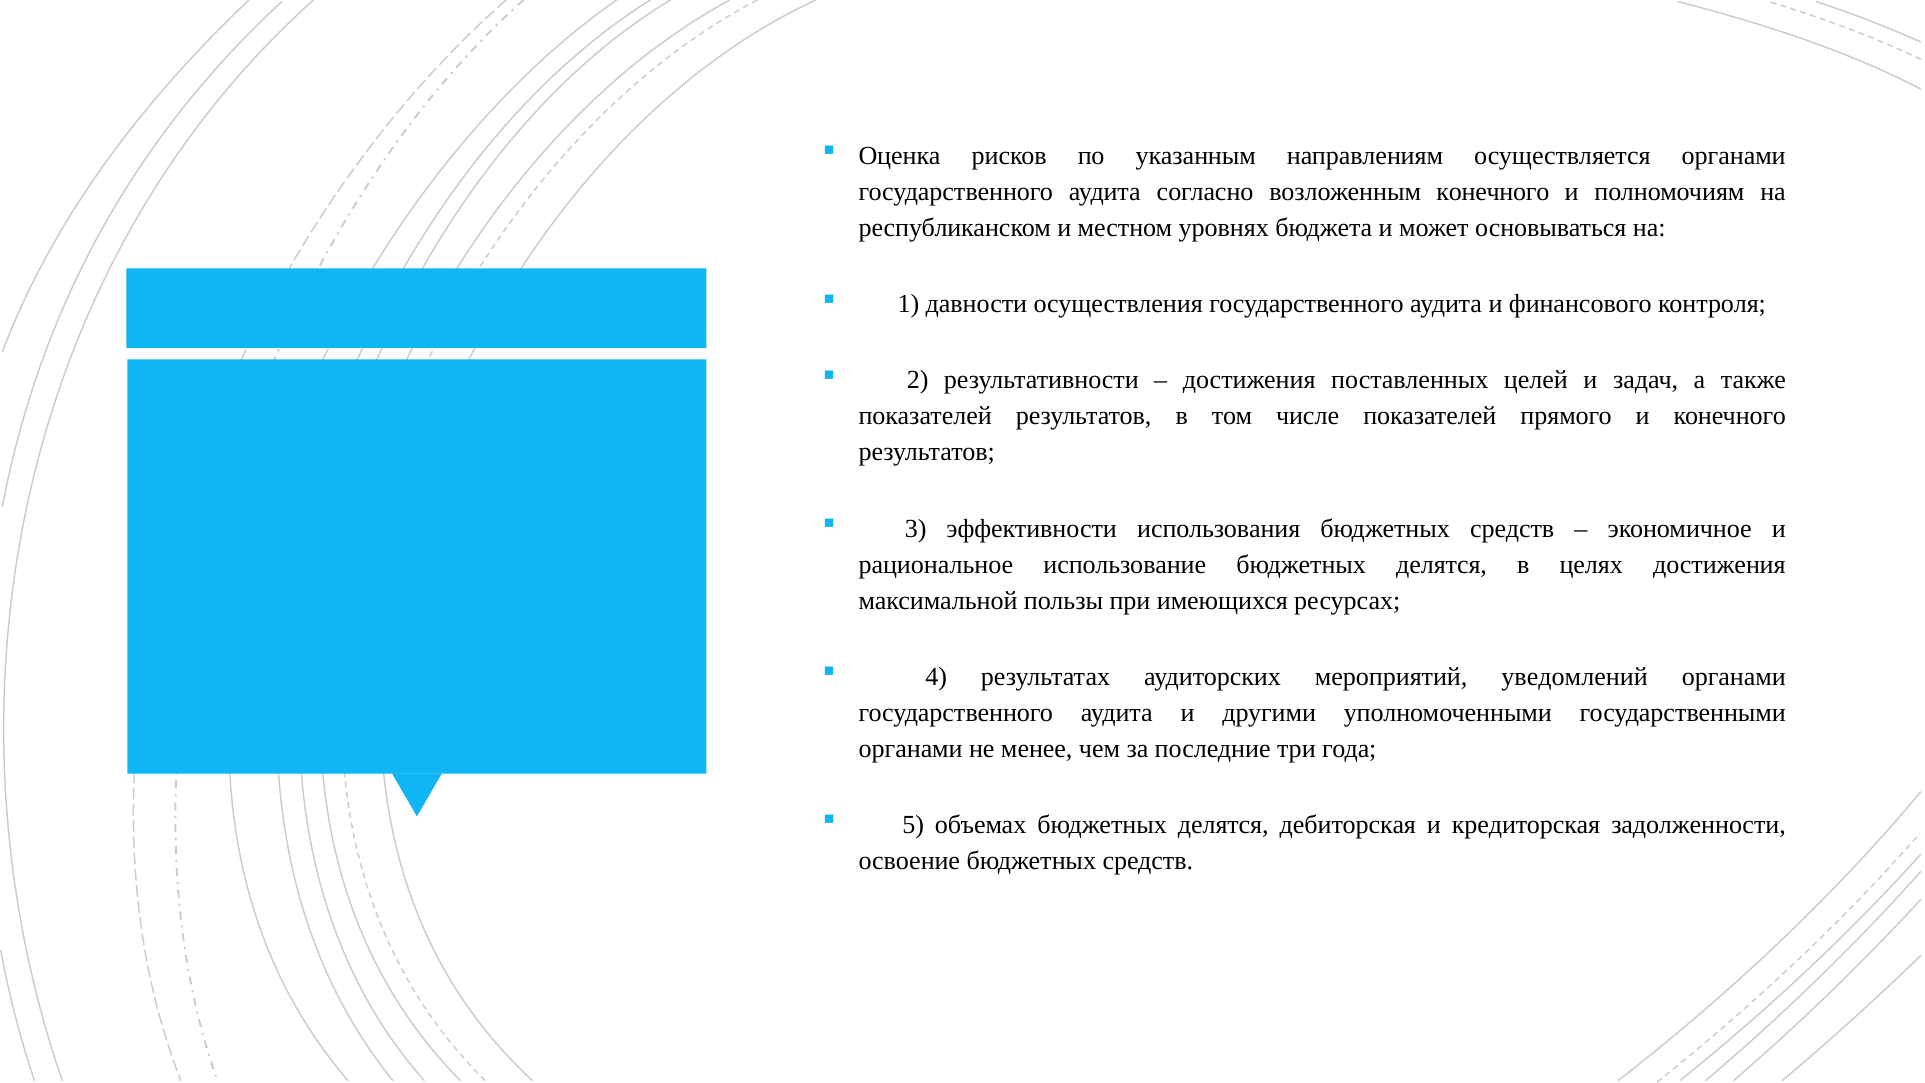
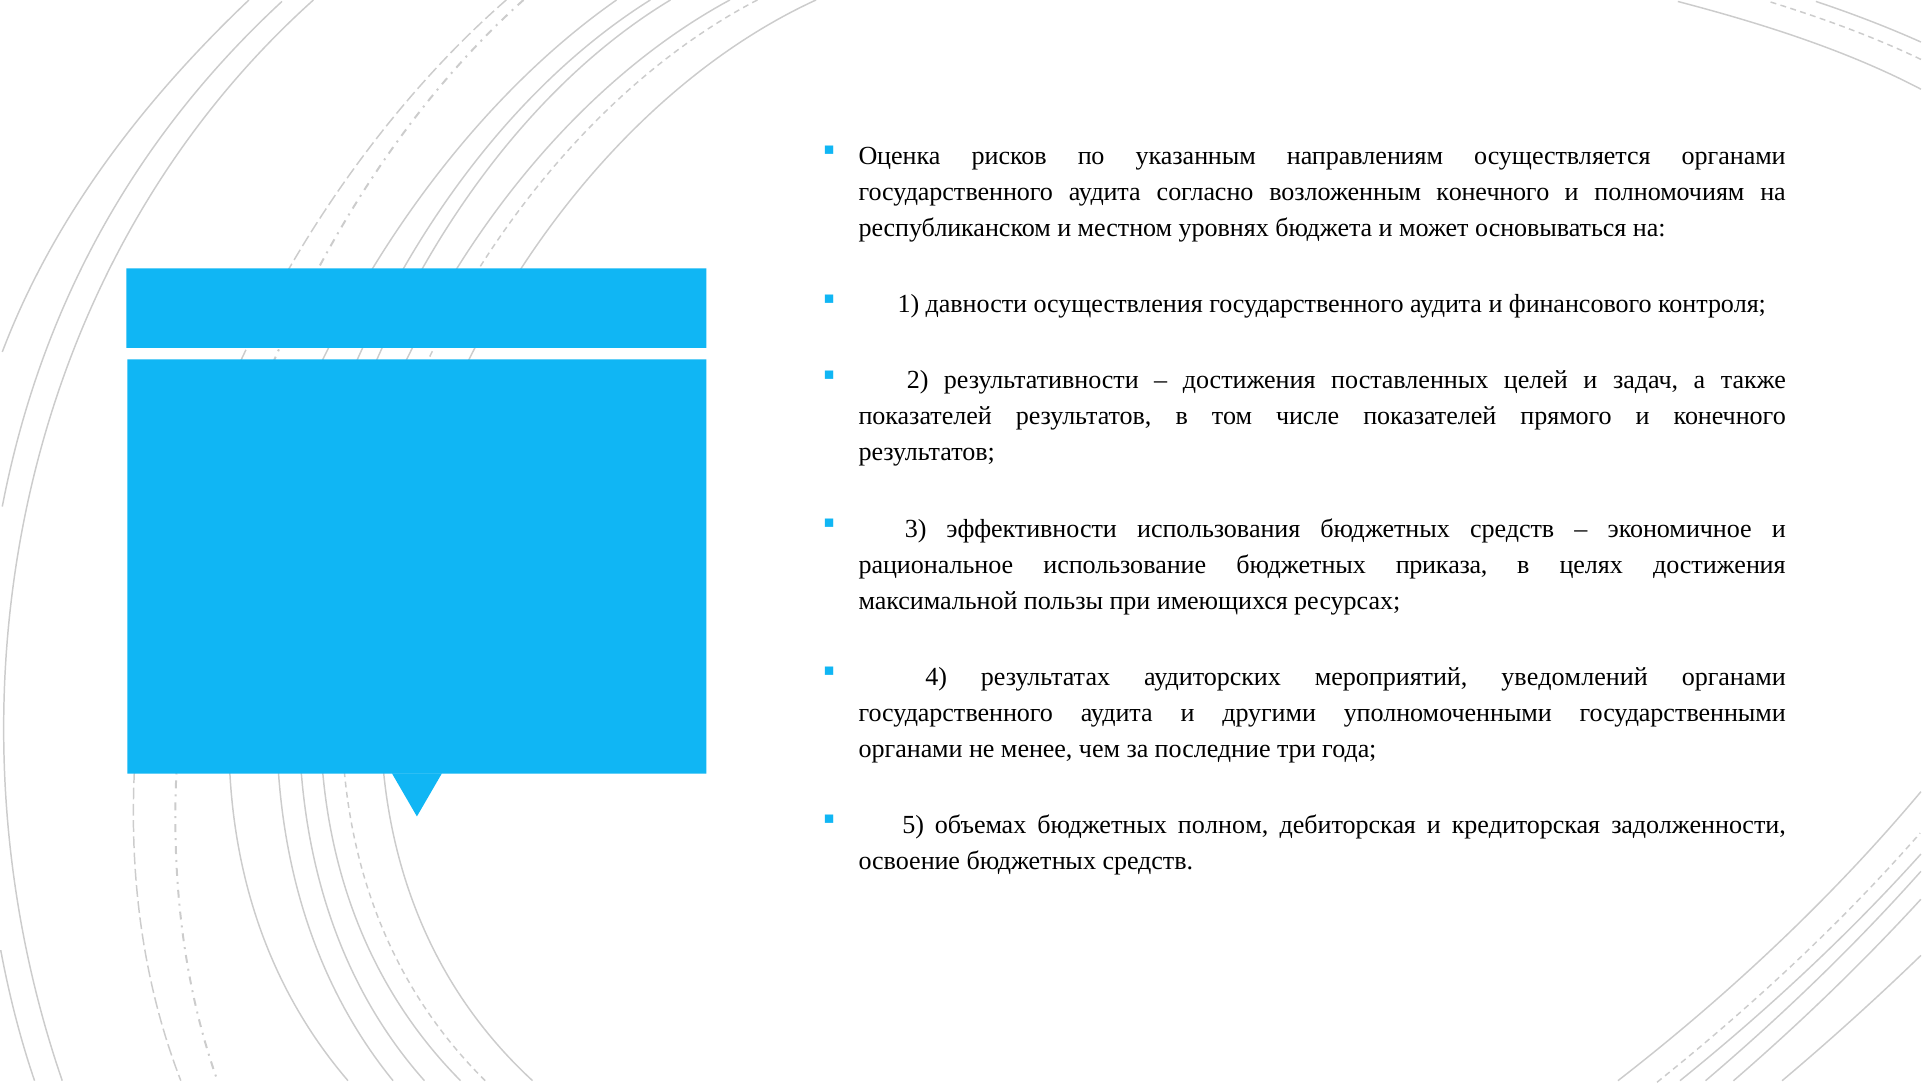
использование бюджетных делятся: делятся -> приказа
объемах бюджетных делятся: делятся -> полном
